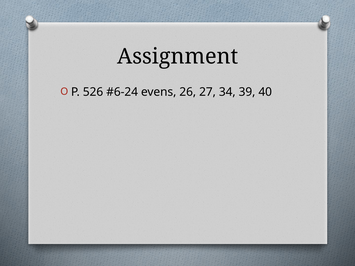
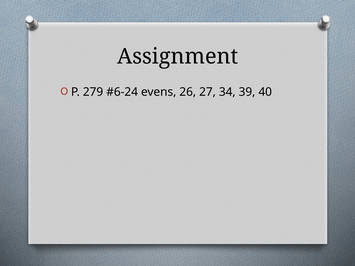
526: 526 -> 279
